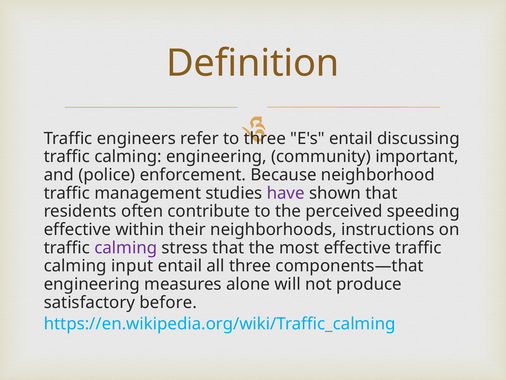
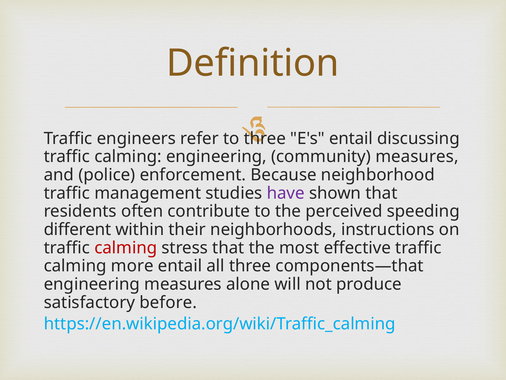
community important: important -> measures
effective at (77, 229): effective -> different
calming at (126, 247) colour: purple -> red
input: input -> more
